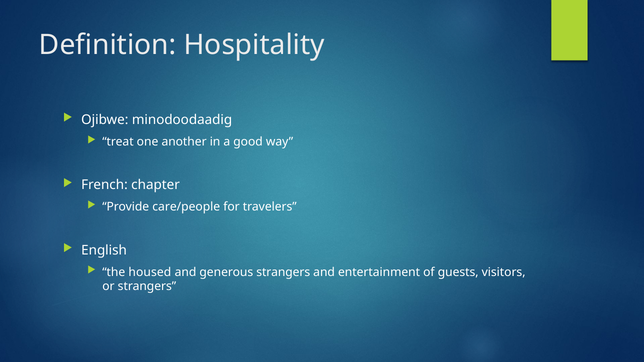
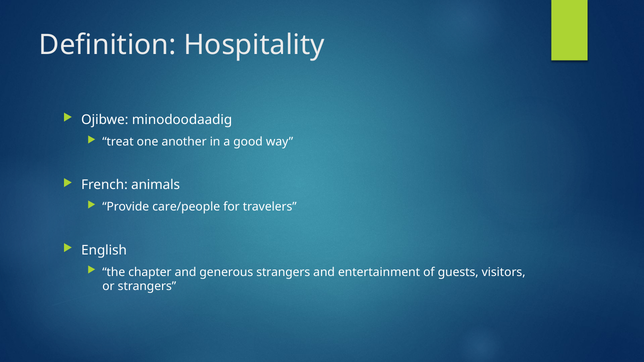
chapter: chapter -> animals
housed: housed -> chapter
